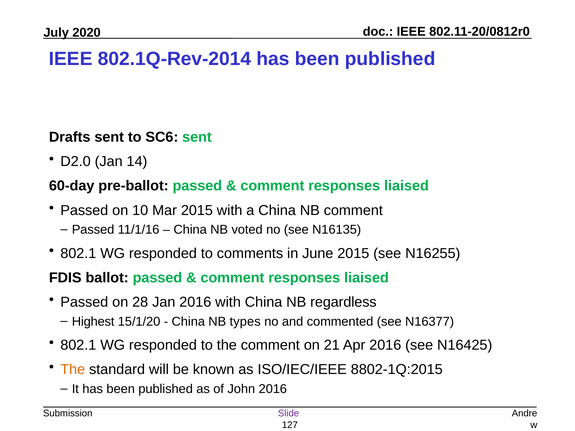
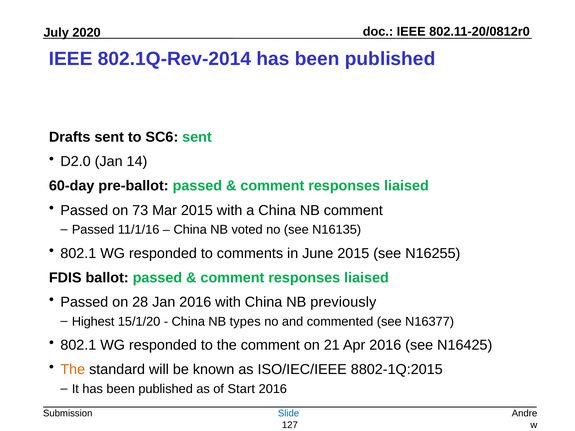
10: 10 -> 73
regardless: regardless -> previously
John: John -> Start
Slide colour: purple -> blue
